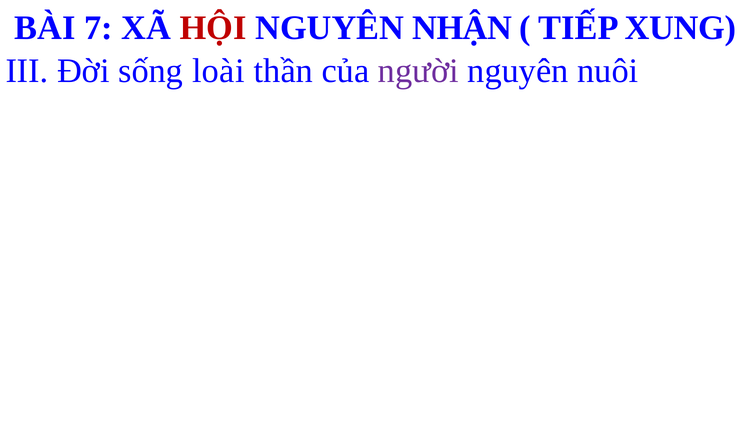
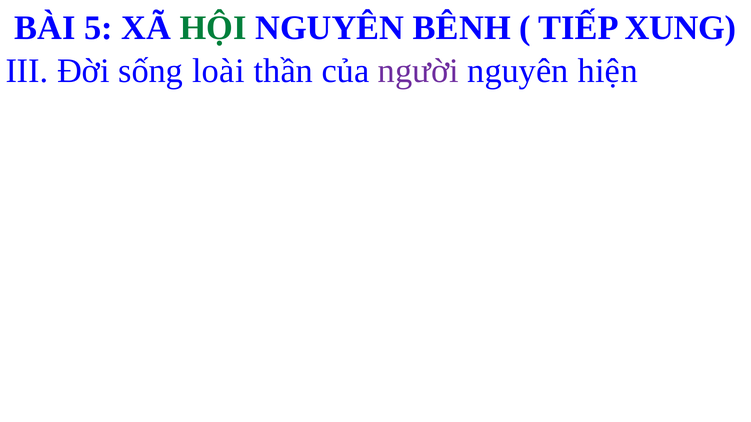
7: 7 -> 5
HỘI colour: red -> green
NHẬN: NHẬN -> BÊNH
nuôi: nuôi -> hiện
